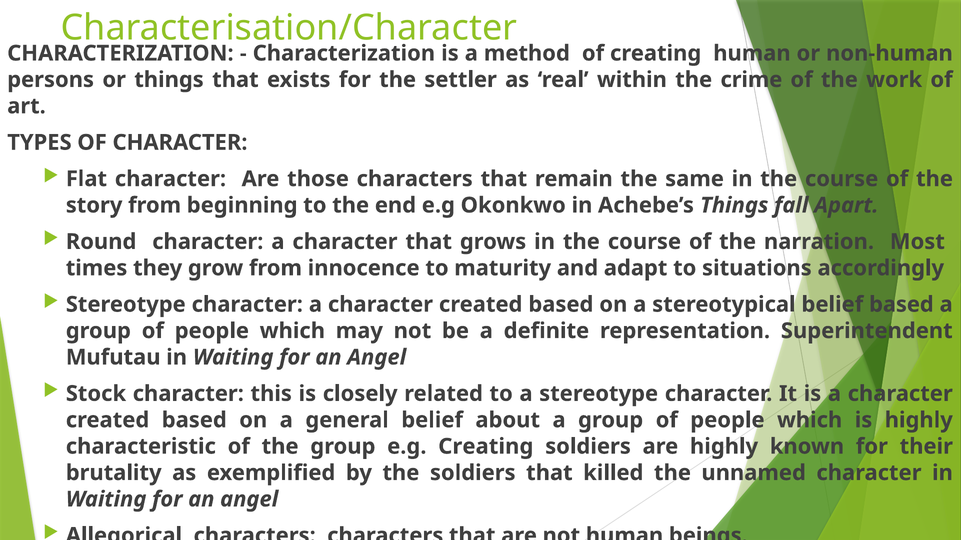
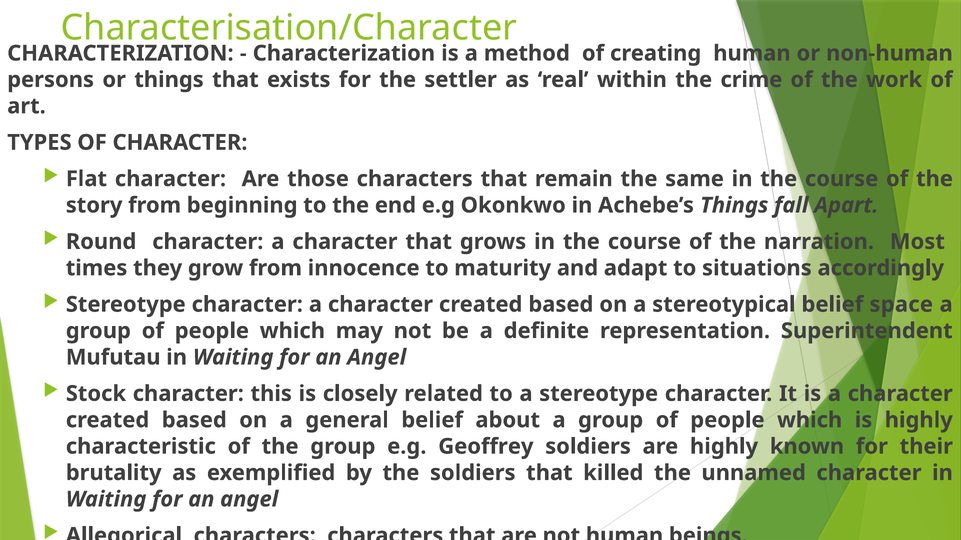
belief based: based -> space
e.g Creating: Creating -> Geoffrey
